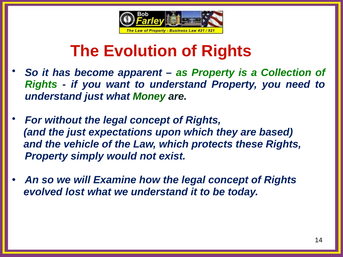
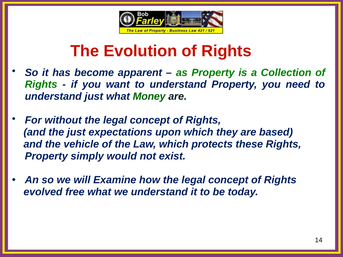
lost: lost -> free
